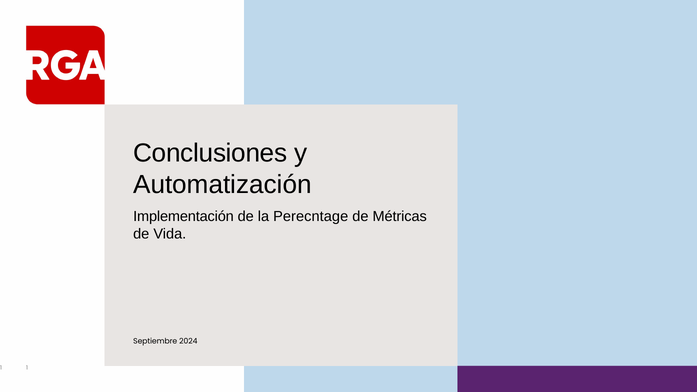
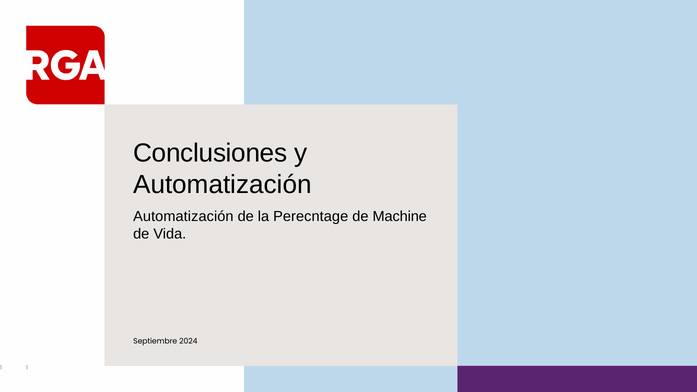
Implementación at (183, 217): Implementación -> Automatización
Métricas: Métricas -> Machine
